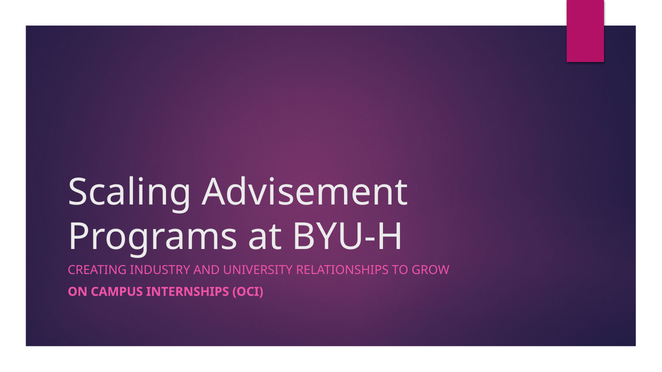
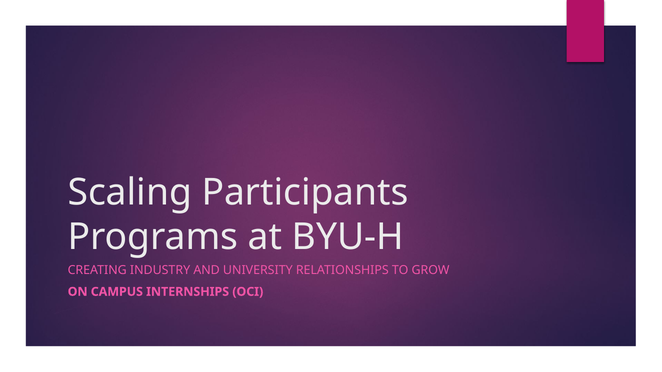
Advisement: Advisement -> Participants
